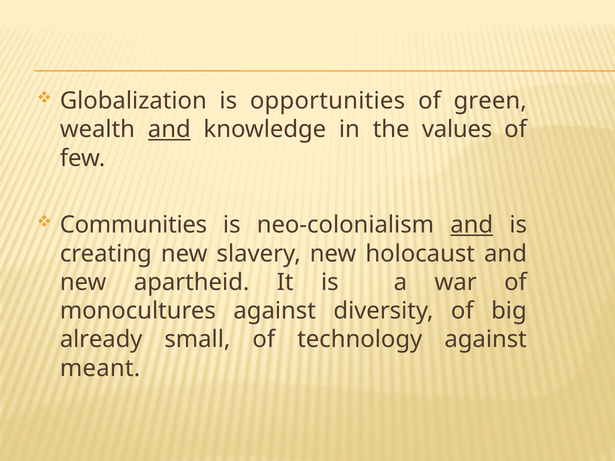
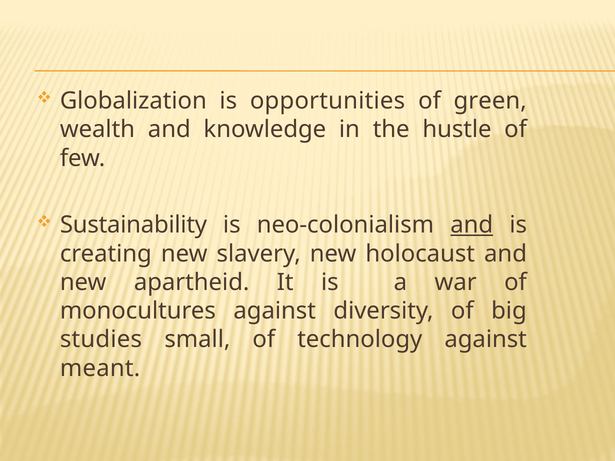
and at (169, 130) underline: present -> none
values: values -> hustle
Communities: Communities -> Sustainability
already: already -> studies
